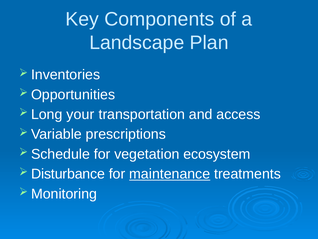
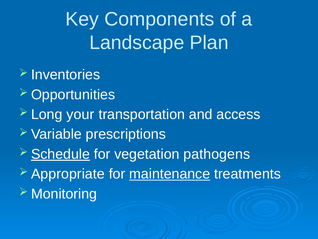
Schedule underline: none -> present
ecosystem: ecosystem -> pathogens
Disturbance: Disturbance -> Appropriate
